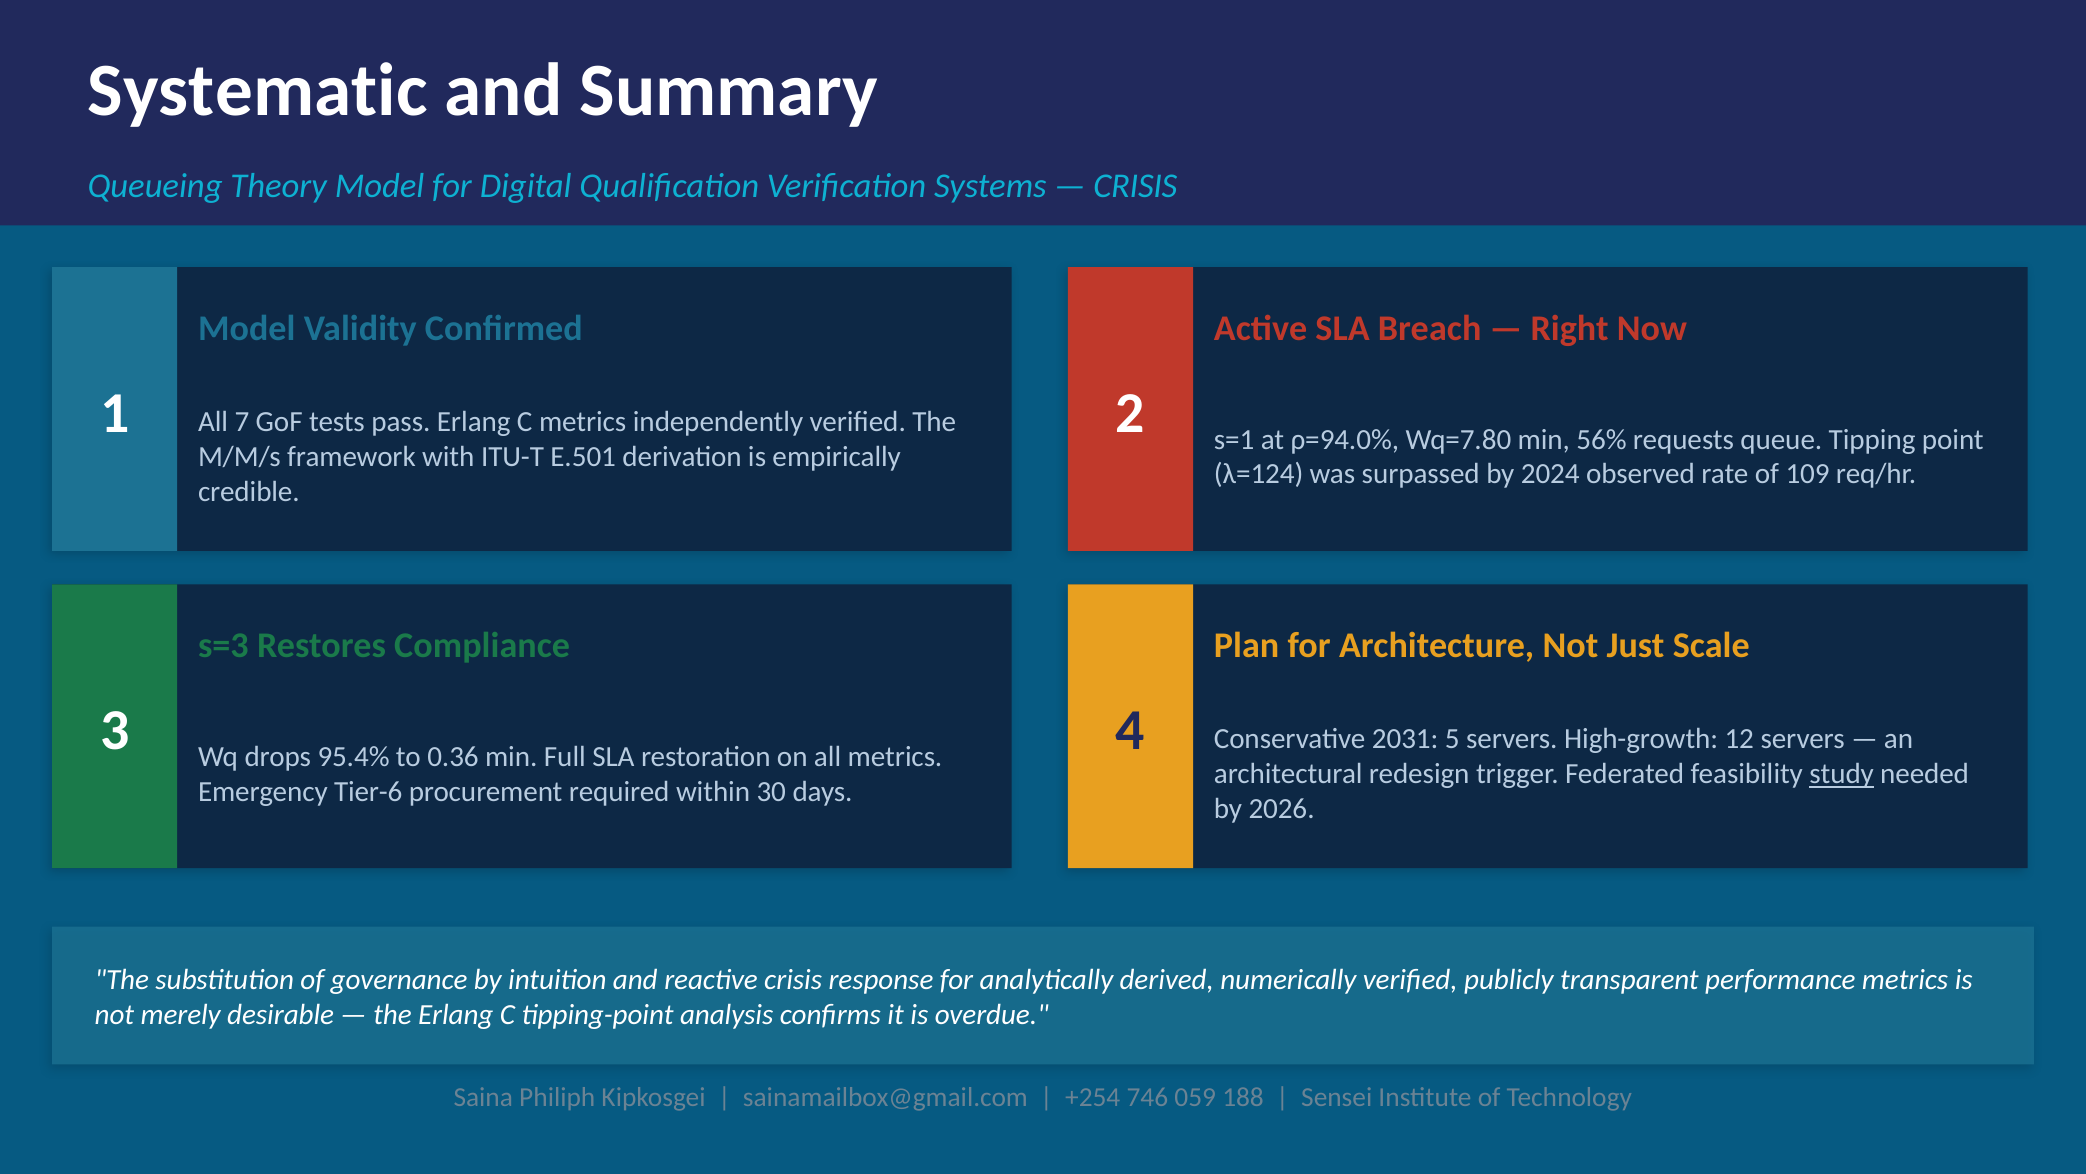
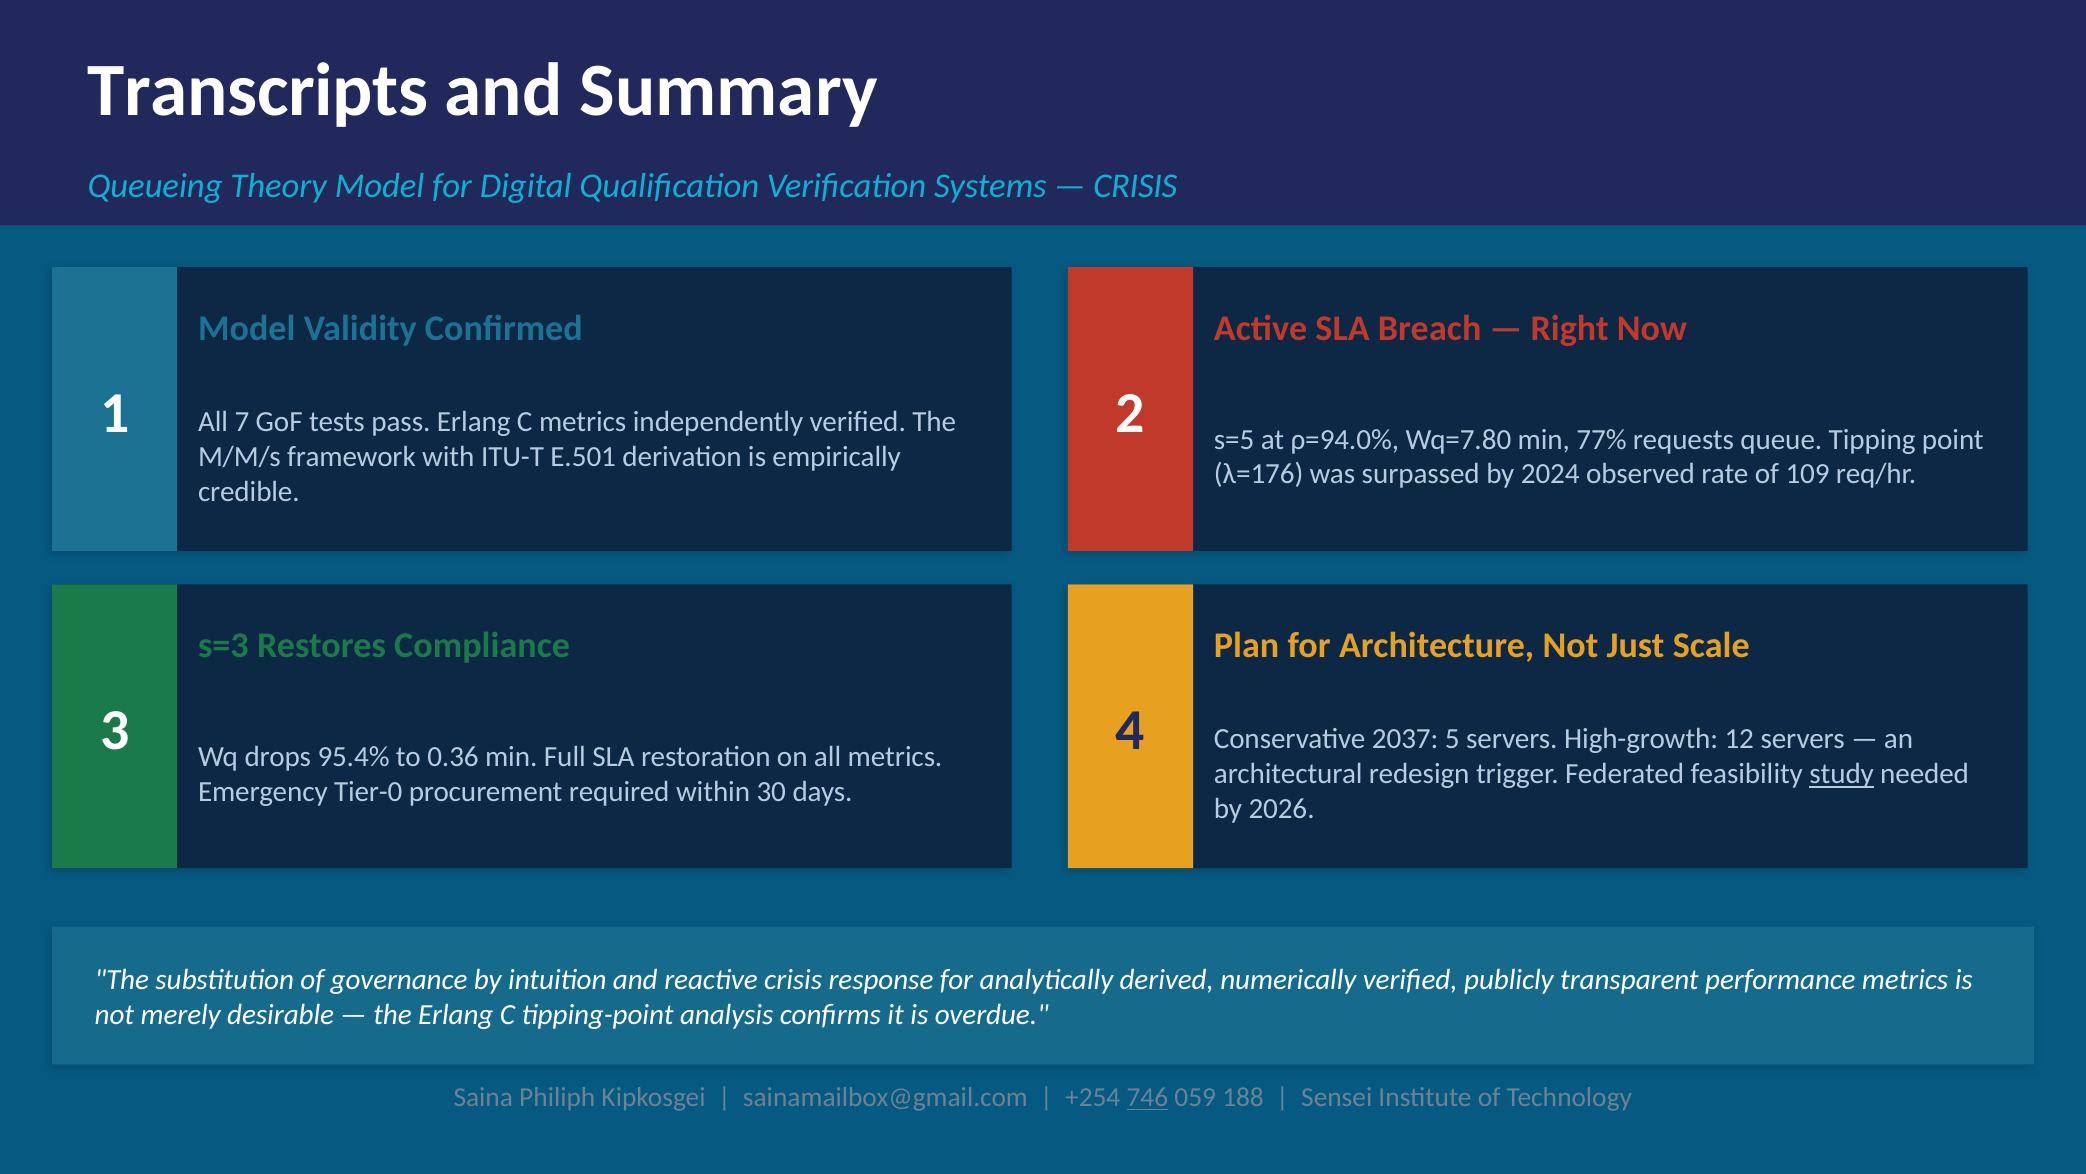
Systematic: Systematic -> Transcripts
s=1: s=1 -> s=5
56%: 56% -> 77%
λ=124: λ=124 -> λ=176
2031: 2031 -> 2037
Tier-6: Tier-6 -> Tier-0
746 underline: none -> present
